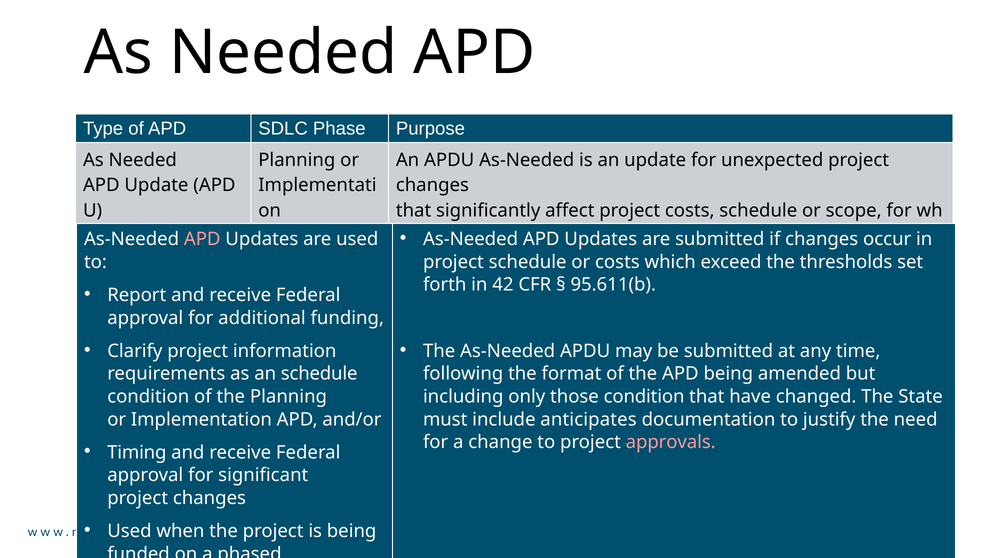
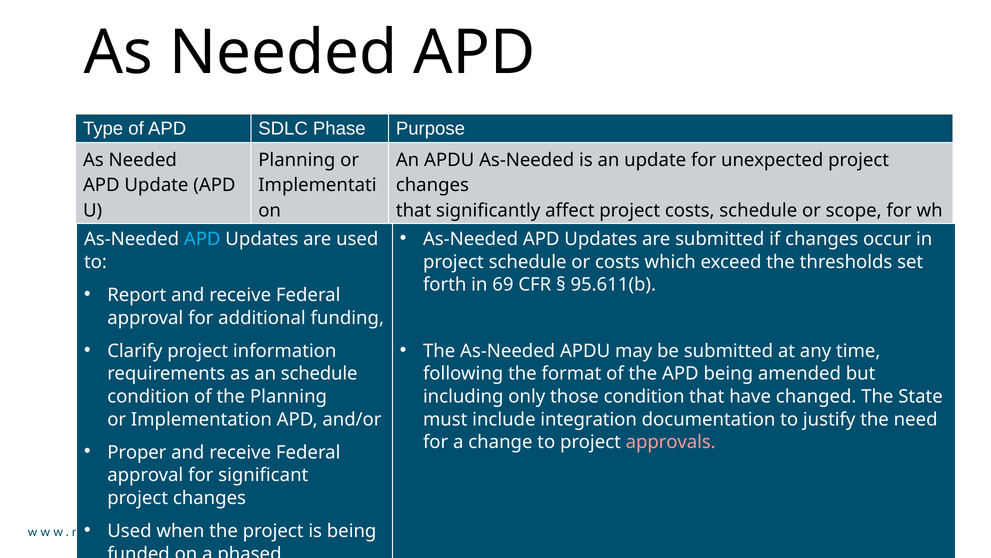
APD at (202, 239) colour: pink -> light blue
42: 42 -> 69
anticipates: anticipates -> integration
Timing: Timing -> Proper
